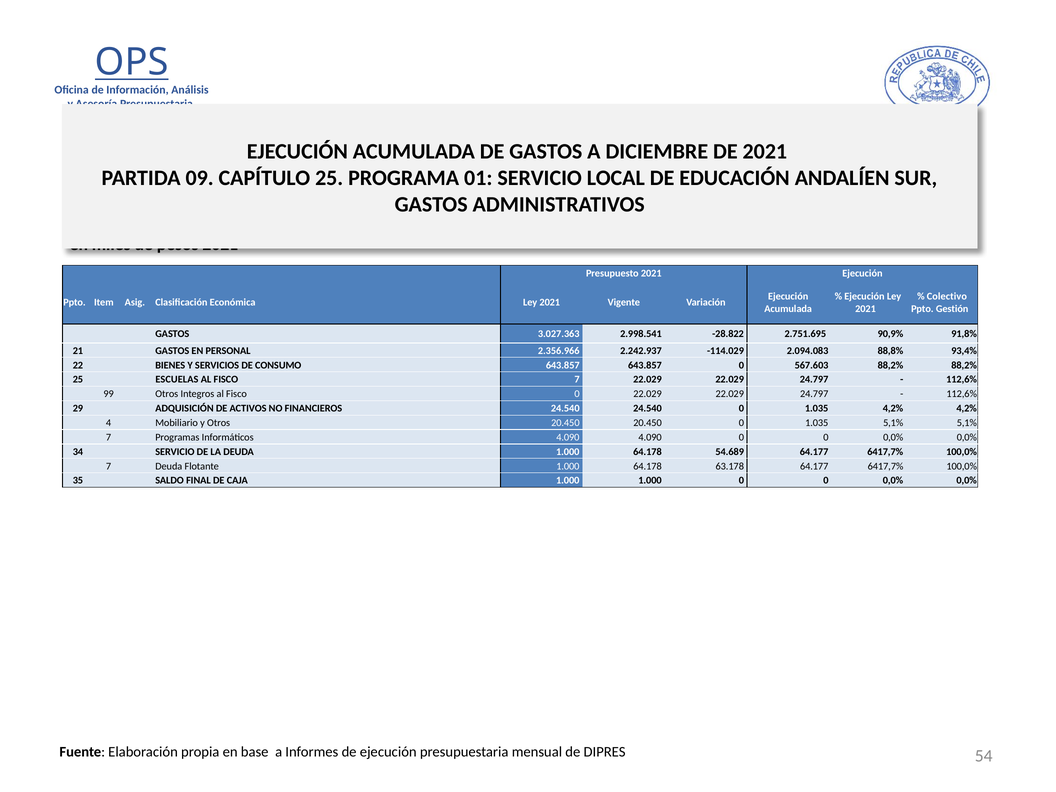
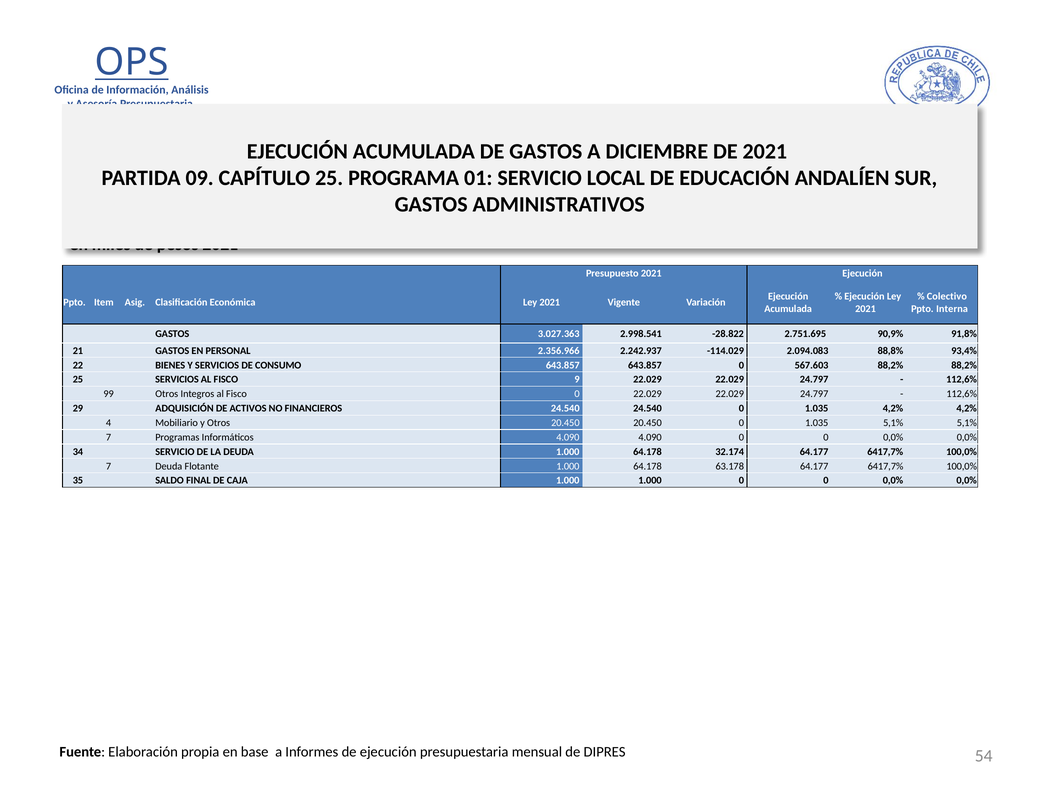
Gestión: Gestión -> Interna
25 ESCUELAS: ESCUELAS -> SERVICIOS
FISCO 7: 7 -> 9
54.689: 54.689 -> 32.174
